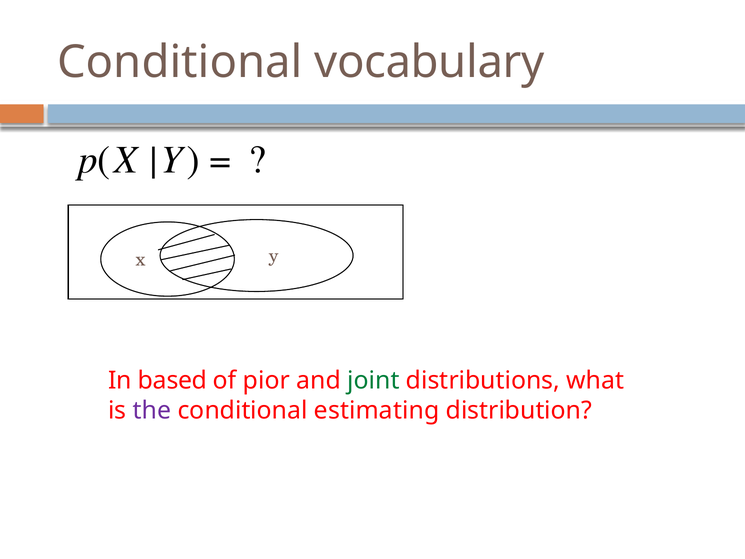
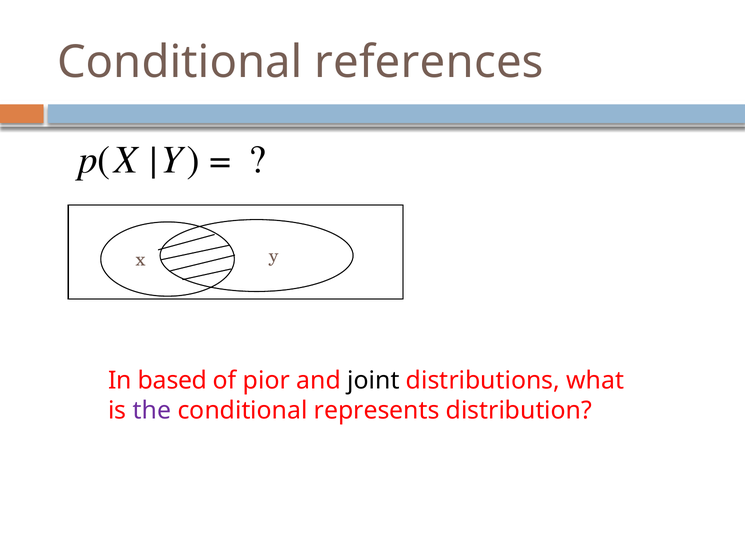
vocabulary: vocabulary -> references
joint colour: green -> black
estimating: estimating -> represents
